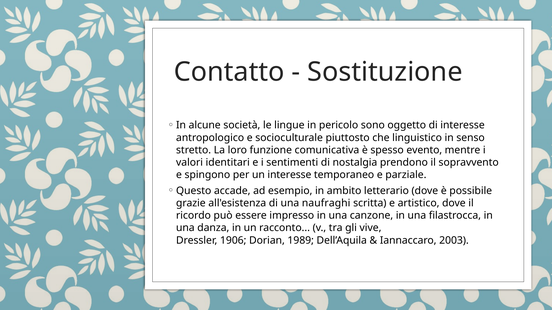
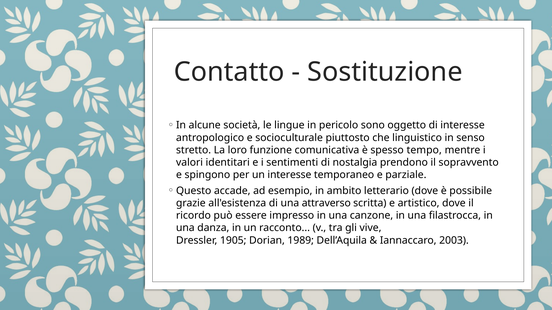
evento: evento -> tempo
naufraghi: naufraghi -> attraverso
1906: 1906 -> 1905
